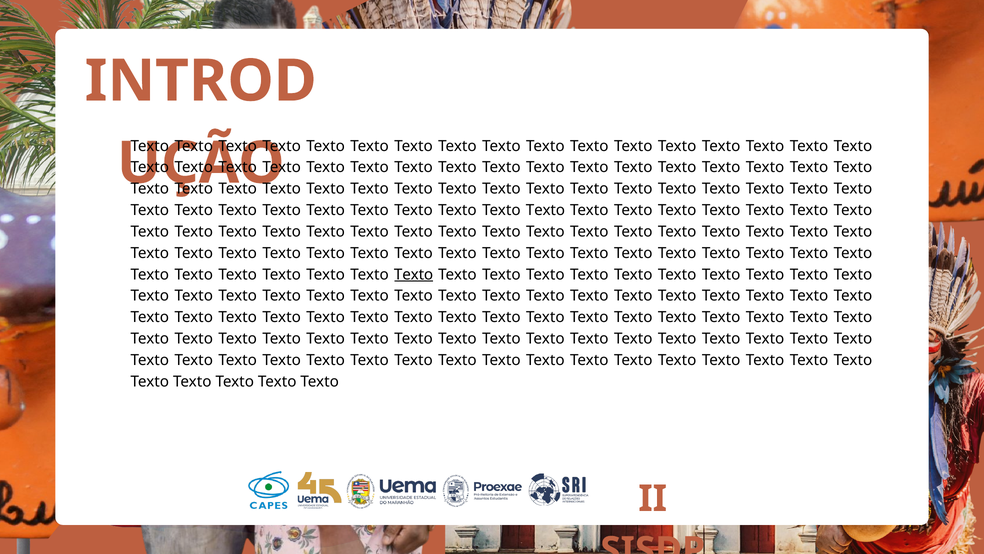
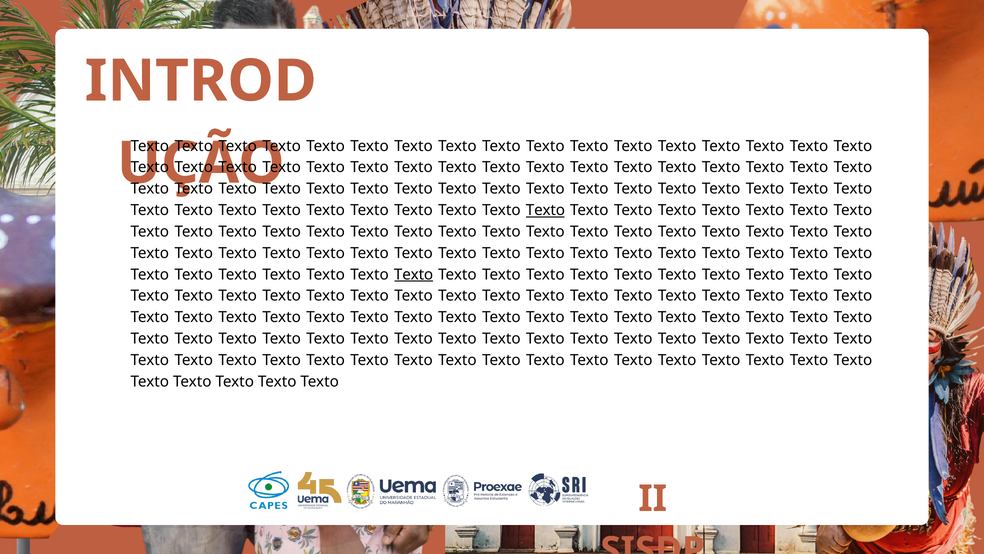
Texto at (545, 210) underline: none -> present
